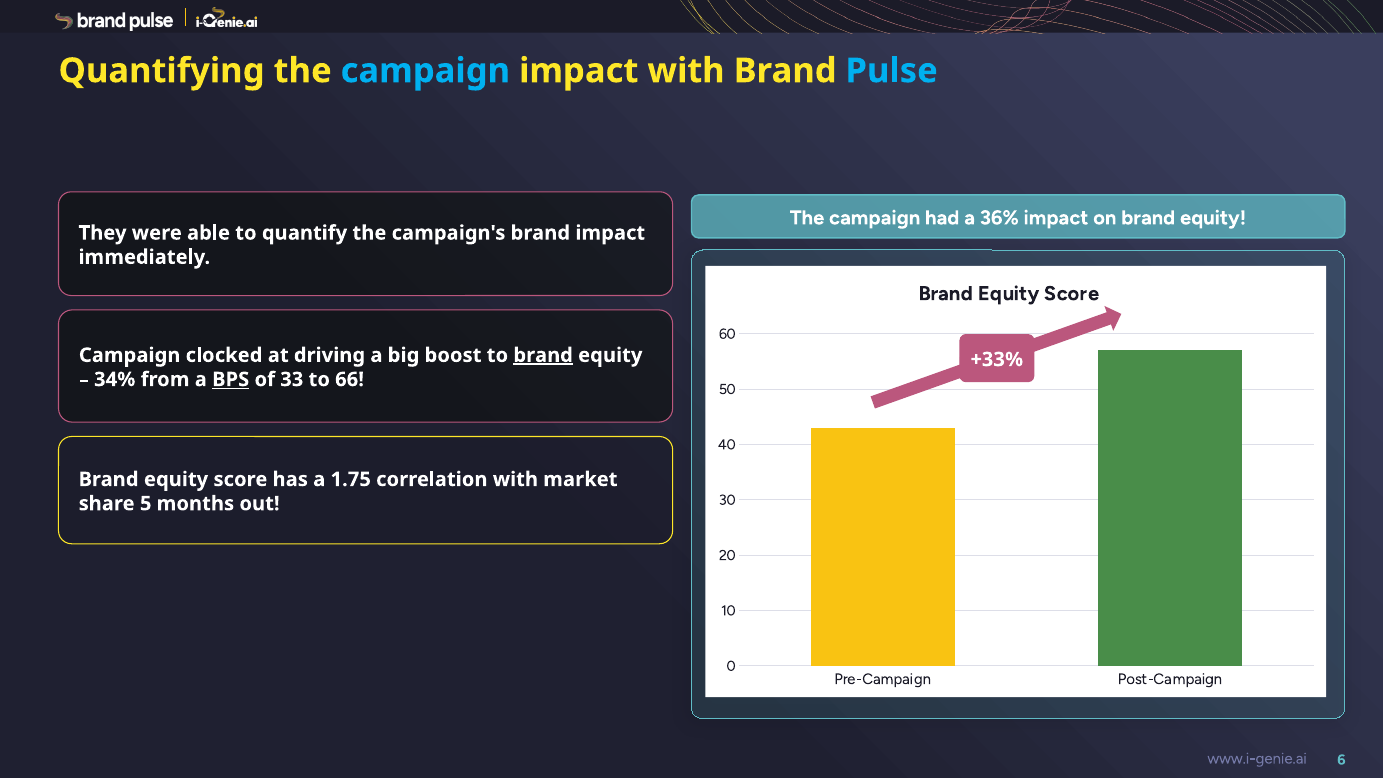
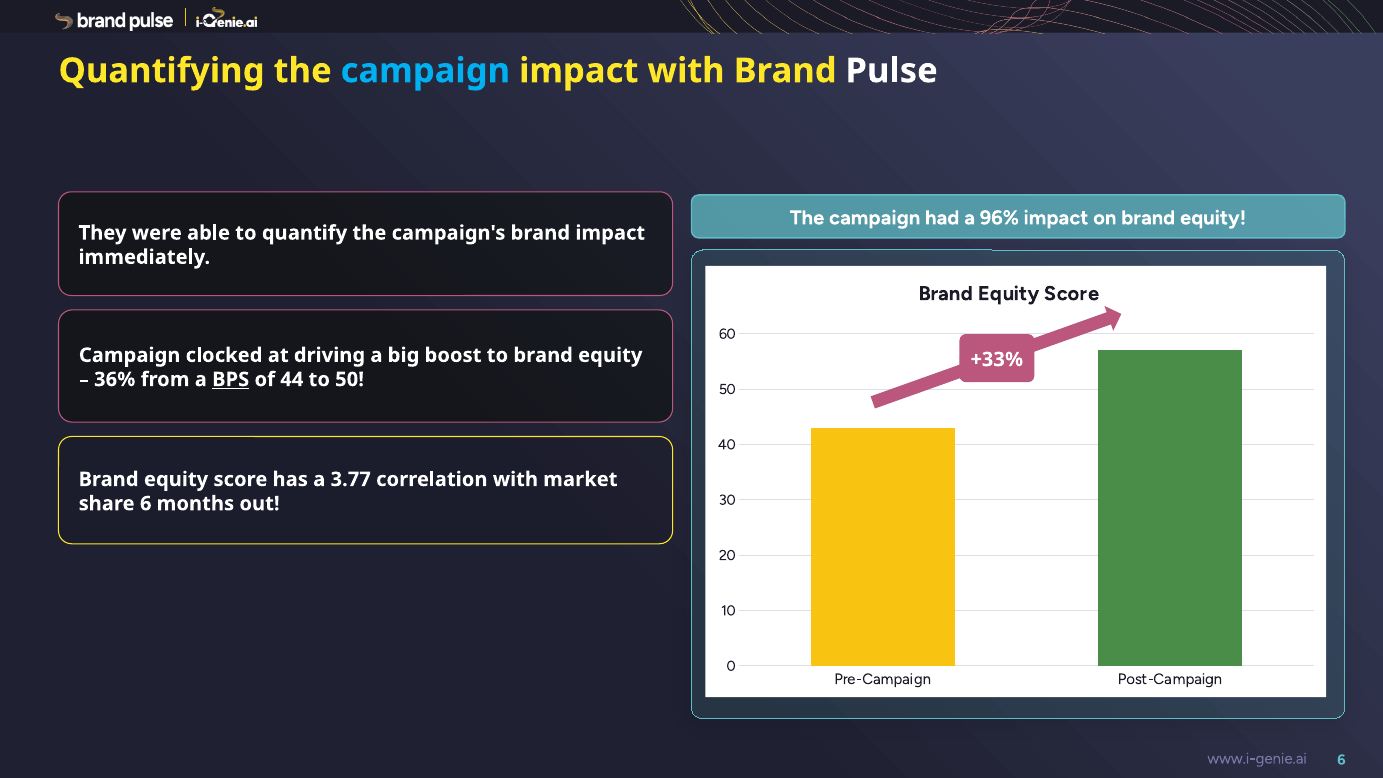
Pulse colour: light blue -> white
36%: 36% -> 96%
brand at (543, 355) underline: present -> none
34%: 34% -> 36%
33: 33 -> 44
to 66: 66 -> 50
1.75: 1.75 -> 3.77
share 5: 5 -> 6
